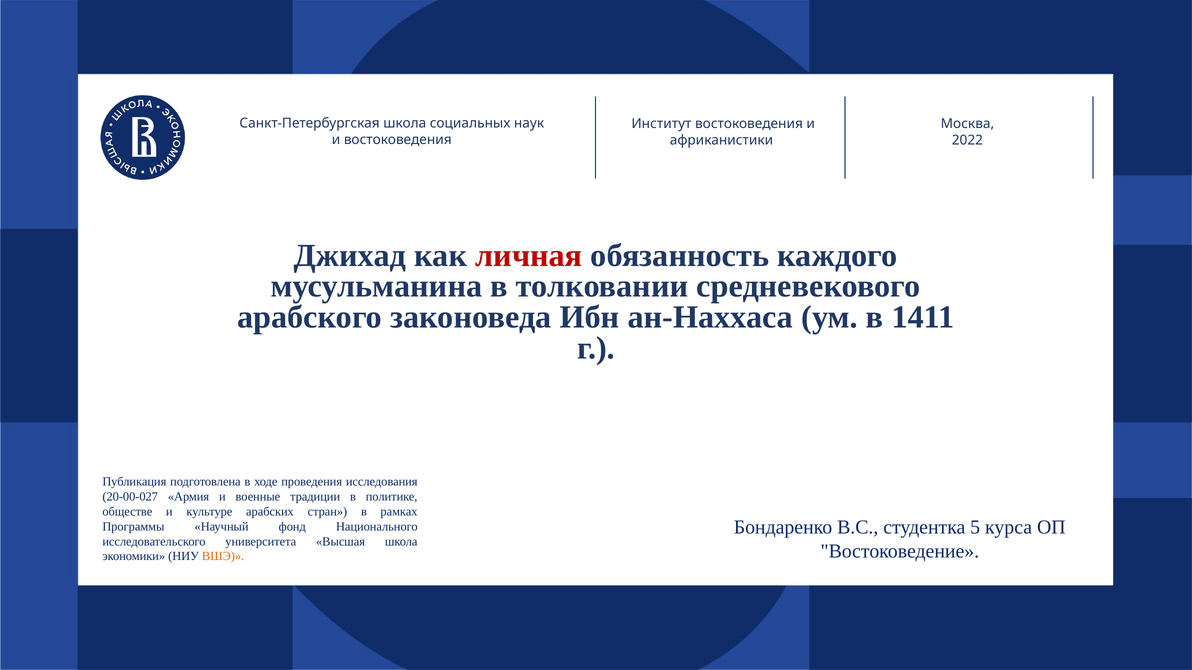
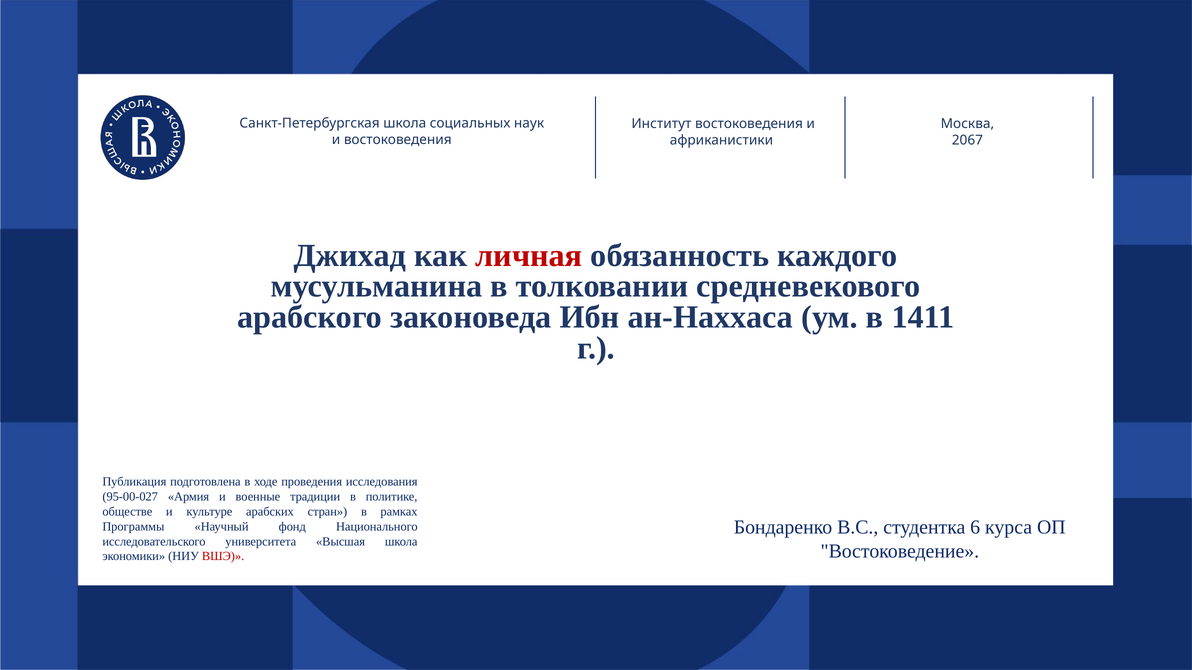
2022: 2022 -> 2067
20-00-027: 20-00-027 -> 95-00-027
5: 5 -> 6
ВШЭ colour: orange -> red
